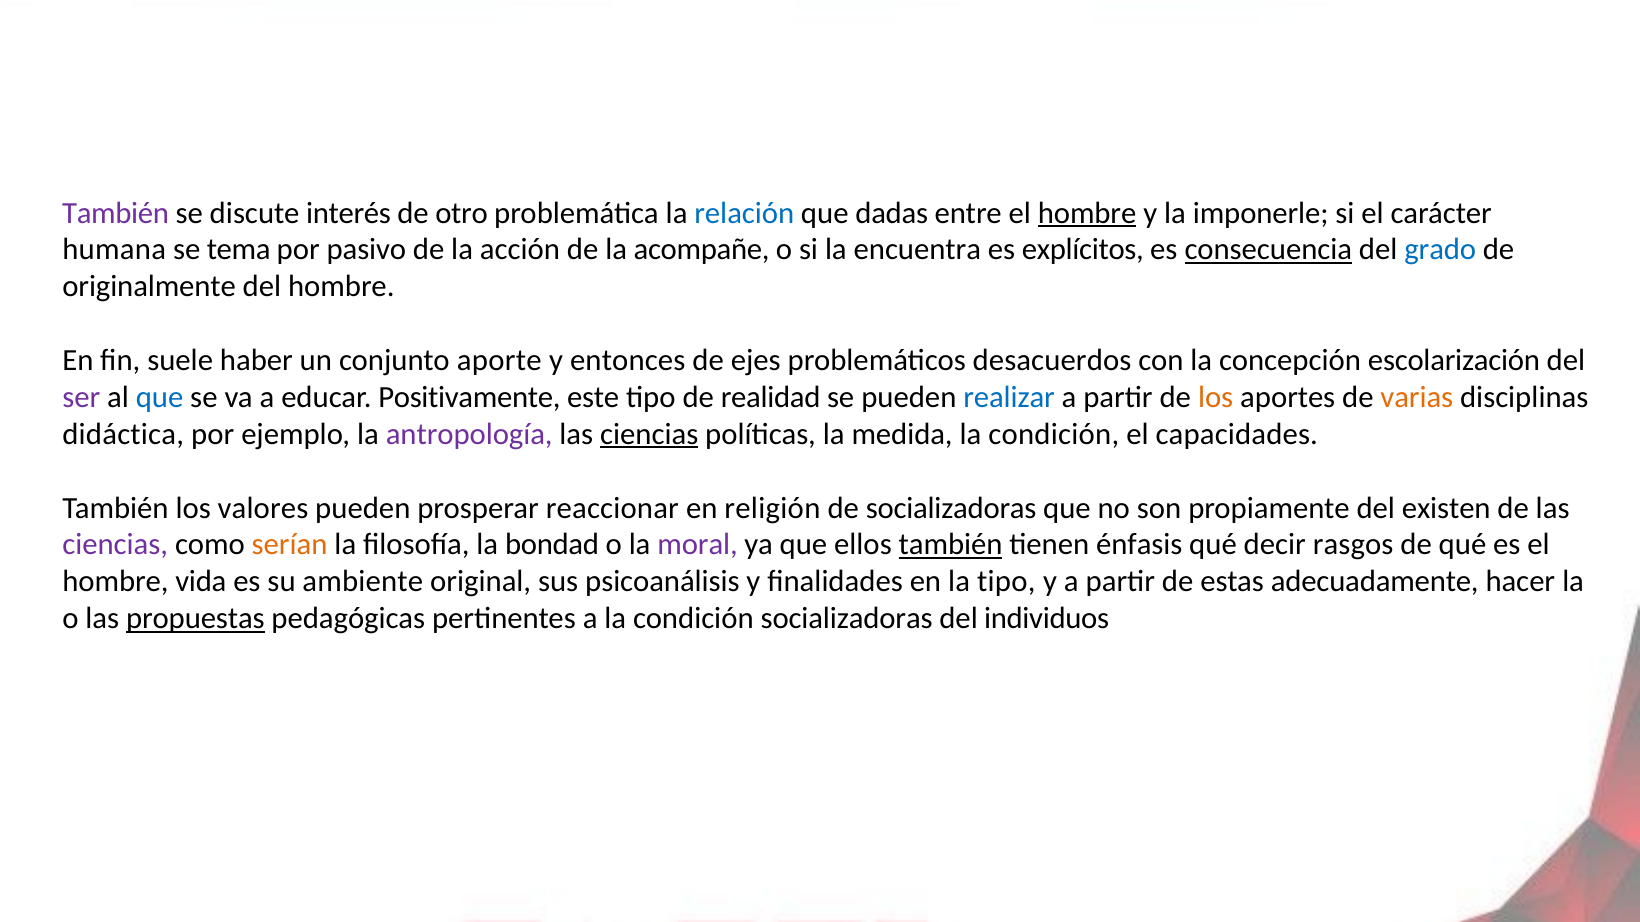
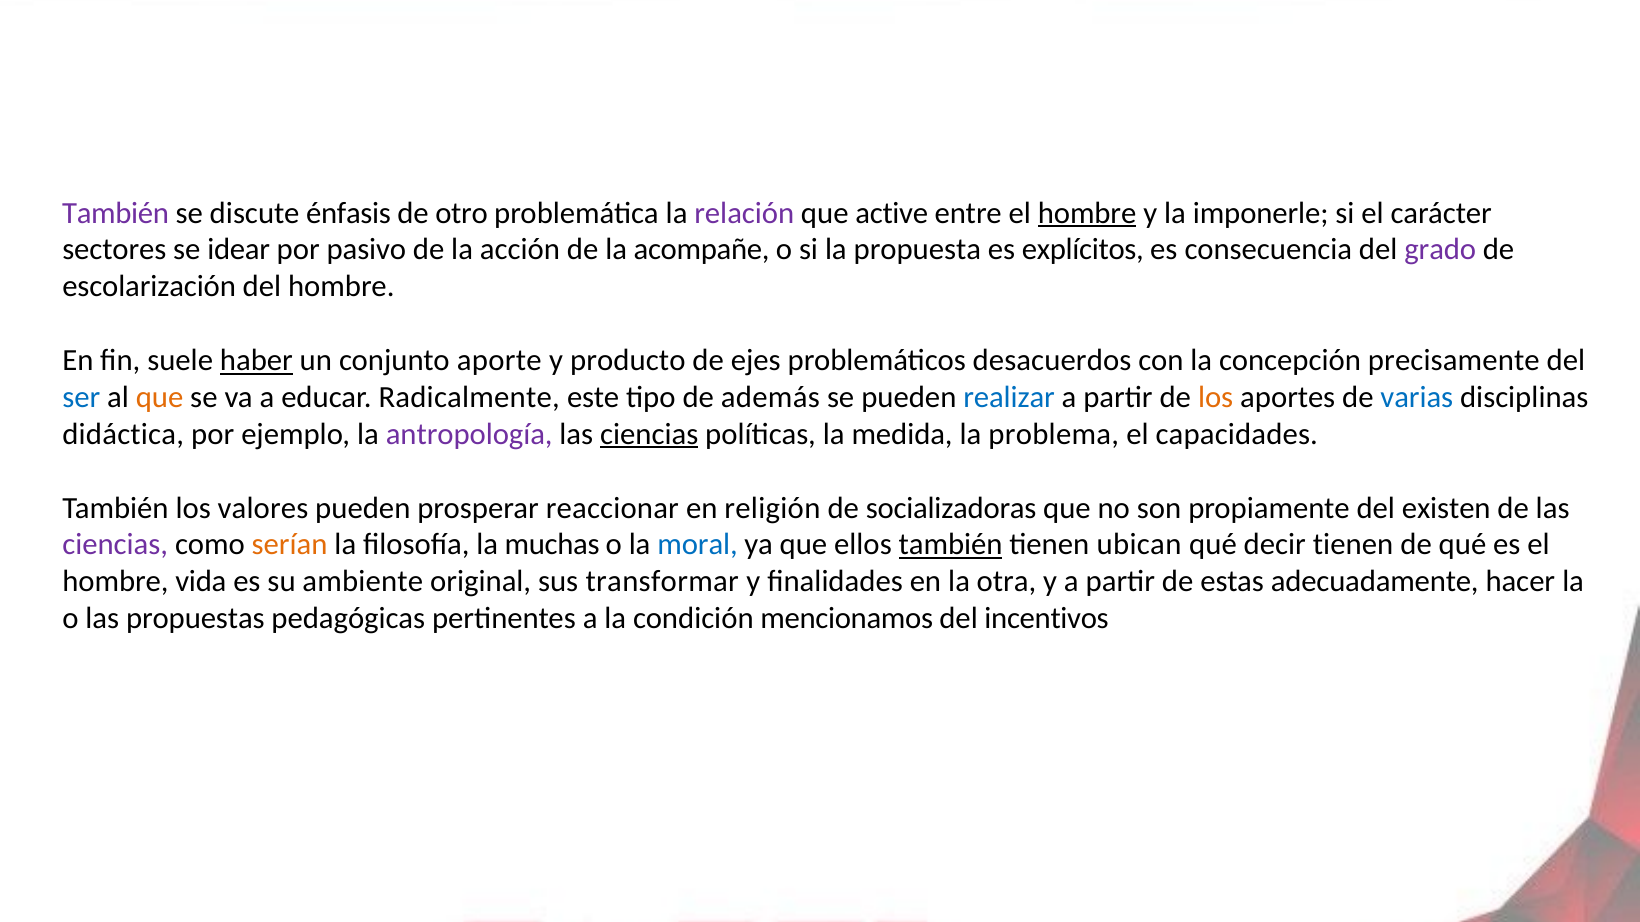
interés: interés -> énfasis
relación colour: blue -> purple
dadas: dadas -> active
humana: humana -> sectores
tema: tema -> idear
encuentra: encuentra -> propuesta
consecuencia underline: present -> none
grado colour: blue -> purple
originalmente: originalmente -> escolarización
haber underline: none -> present
entonces: entonces -> producto
escolarización: escolarización -> precisamente
ser colour: purple -> blue
que at (160, 397) colour: blue -> orange
Positivamente: Positivamente -> Radicalmente
realidad: realidad -> además
varias colour: orange -> blue
condición at (1054, 434): condición -> problema
bondad: bondad -> muchas
moral colour: purple -> blue
énfasis: énfasis -> ubican
decir rasgos: rasgos -> tienen
psicoanálisis: psicoanálisis -> transformar
la tipo: tipo -> otra
propuestas underline: present -> none
condición socializadoras: socializadoras -> mencionamos
individuos: individuos -> incentivos
